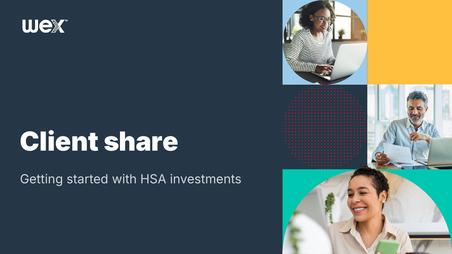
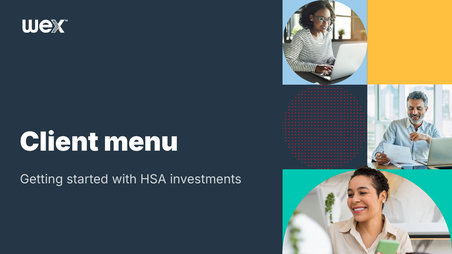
share: share -> menu
